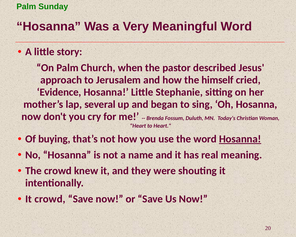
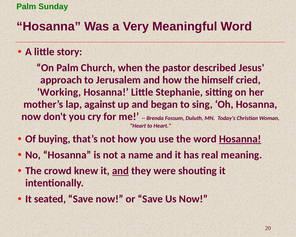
Evidence: Evidence -> Working
several: several -> against
and at (120, 171) underline: none -> present
It crowd: crowd -> seated
